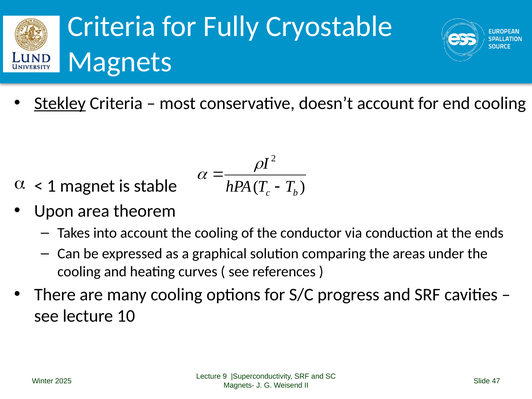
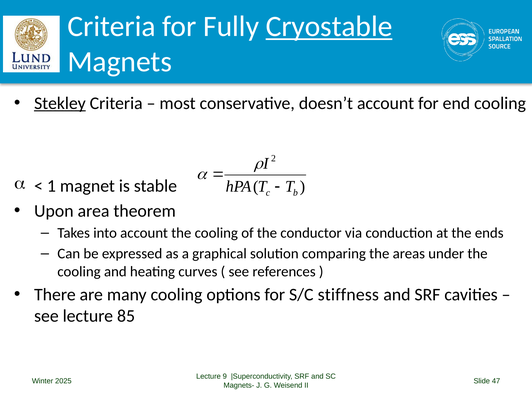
Cryostable underline: none -> present
progress: progress -> stiffness
10: 10 -> 85
